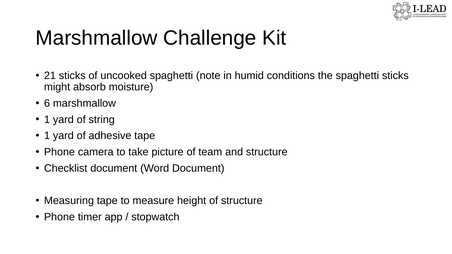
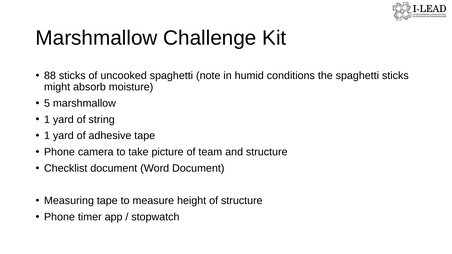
21: 21 -> 88
6: 6 -> 5
